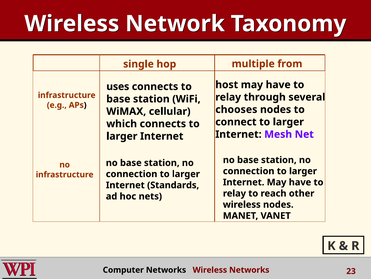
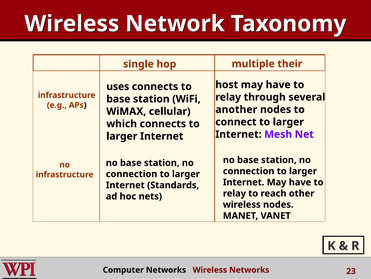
from: from -> their
chooses: chooses -> another
